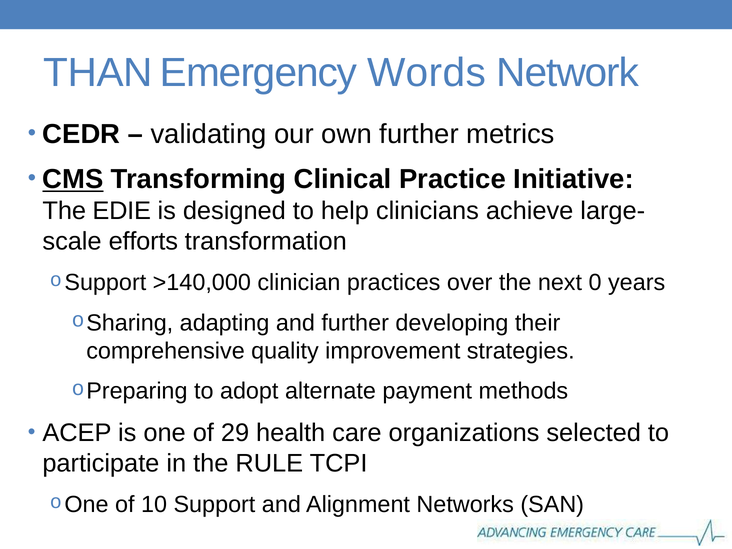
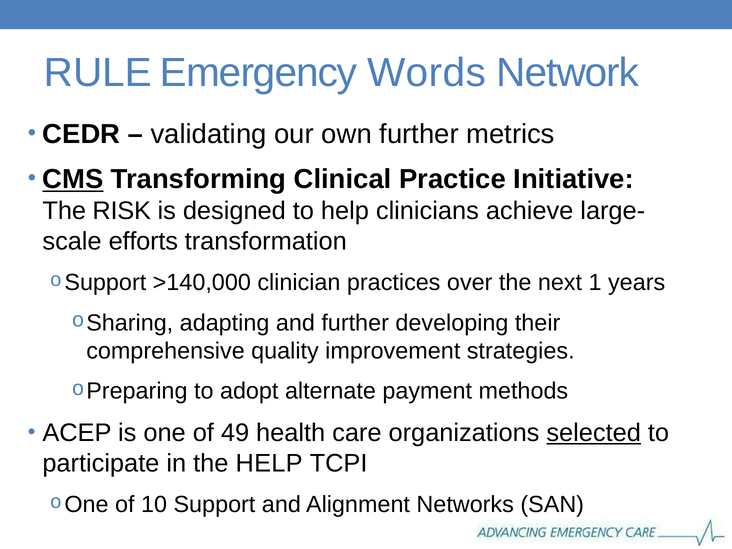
THAN: THAN -> RULE
EDIE: EDIE -> RISK
0: 0 -> 1
29: 29 -> 49
selected underline: none -> present
the RULE: RULE -> HELP
